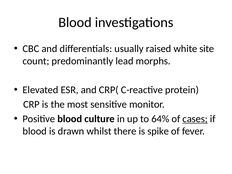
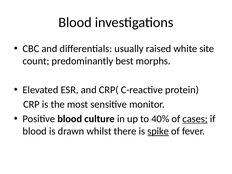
lead: lead -> best
64%: 64% -> 40%
spike underline: none -> present
